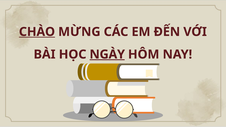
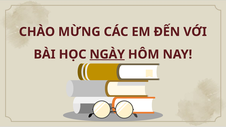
CHÀO underline: present -> none
